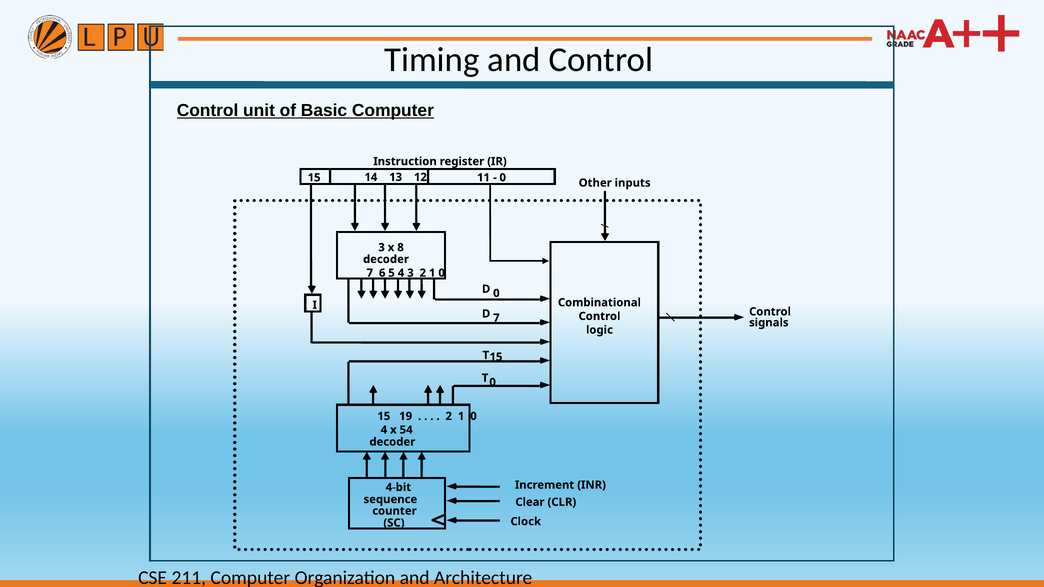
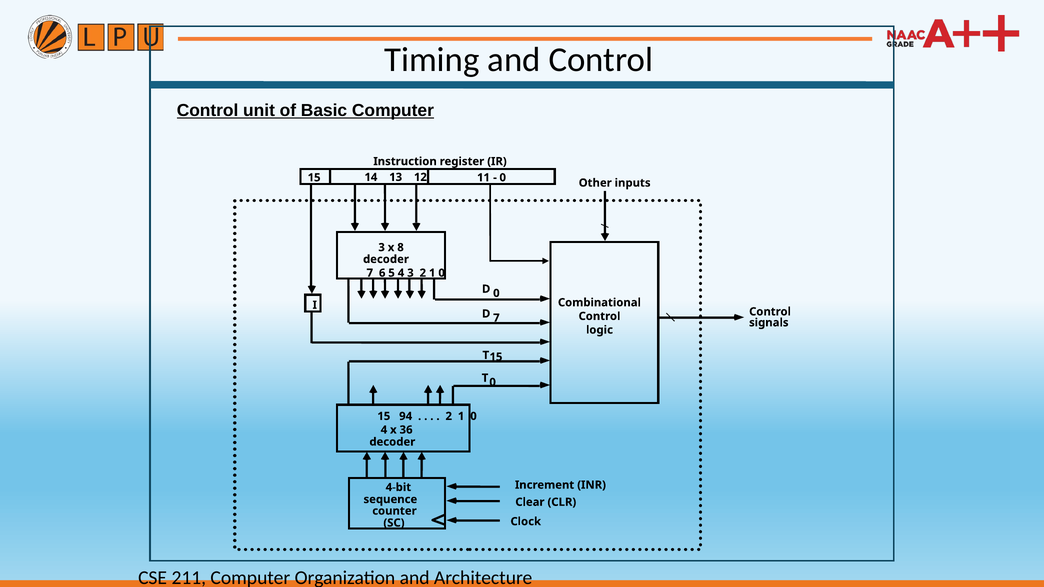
19: 19 -> 94
54: 54 -> 36
